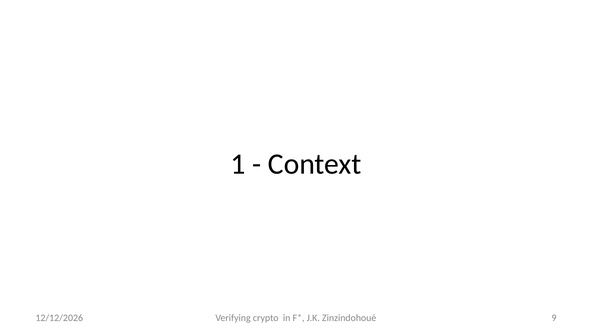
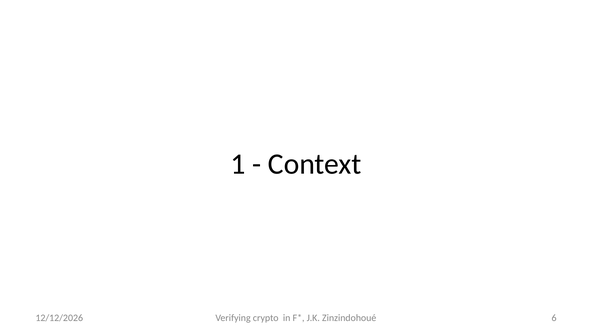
9: 9 -> 6
